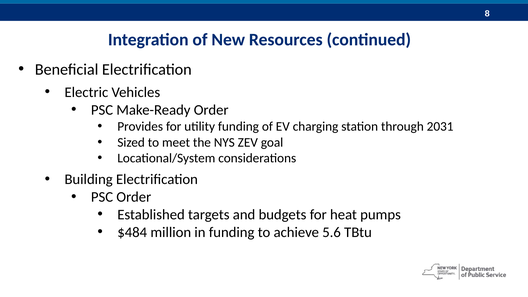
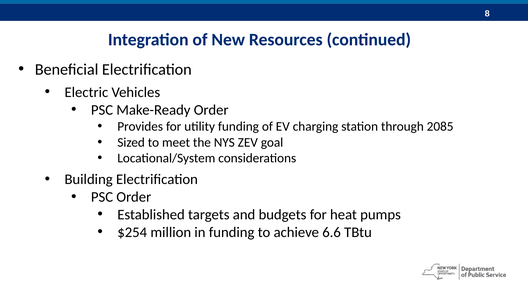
2031: 2031 -> 2085
$484: $484 -> $254
5.6: 5.6 -> 6.6
